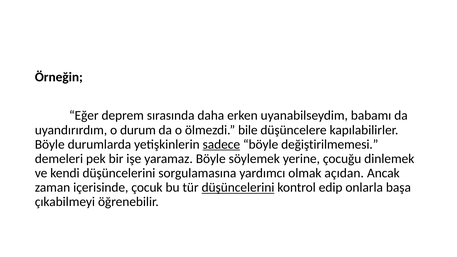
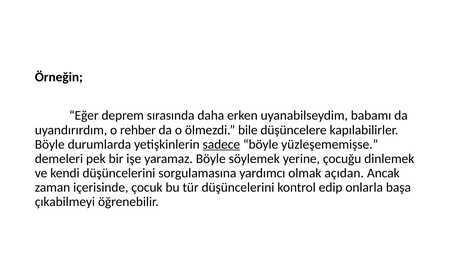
durum: durum -> rehber
değiştirilmemesi: değiştirilmemesi -> yüzleşememişse
düşüncelerini at (238, 188) underline: present -> none
